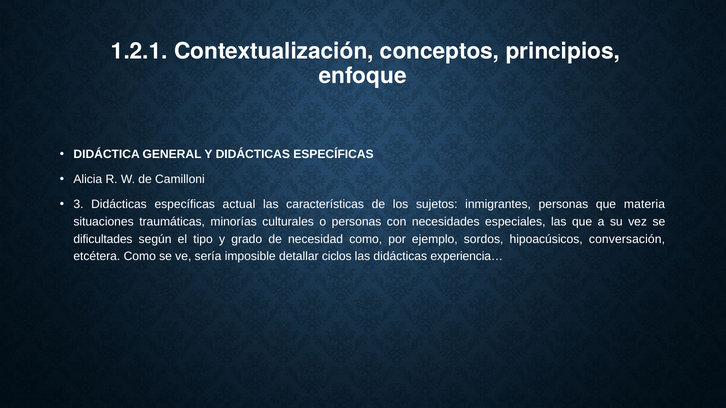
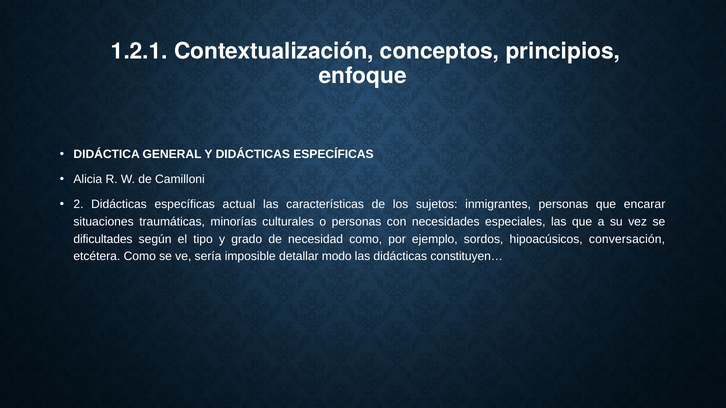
3: 3 -> 2
materia: materia -> encarar
ciclos: ciclos -> modo
experiencia…: experiencia… -> constituyen…
